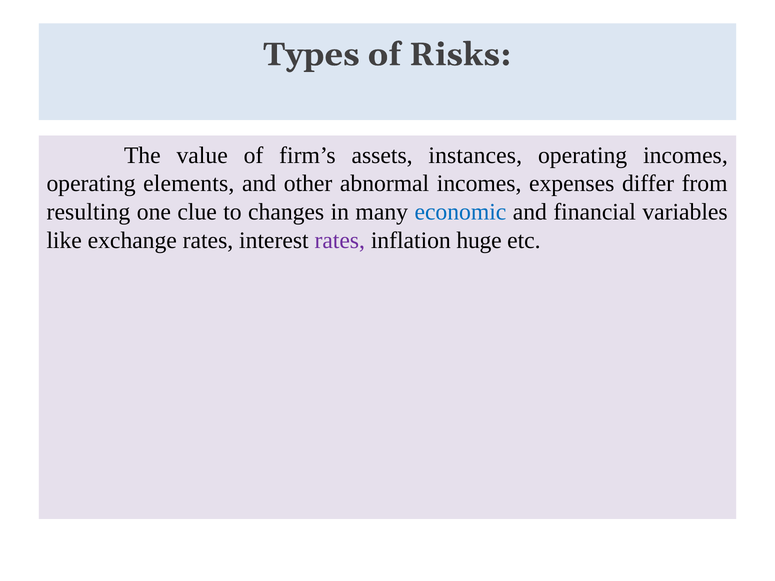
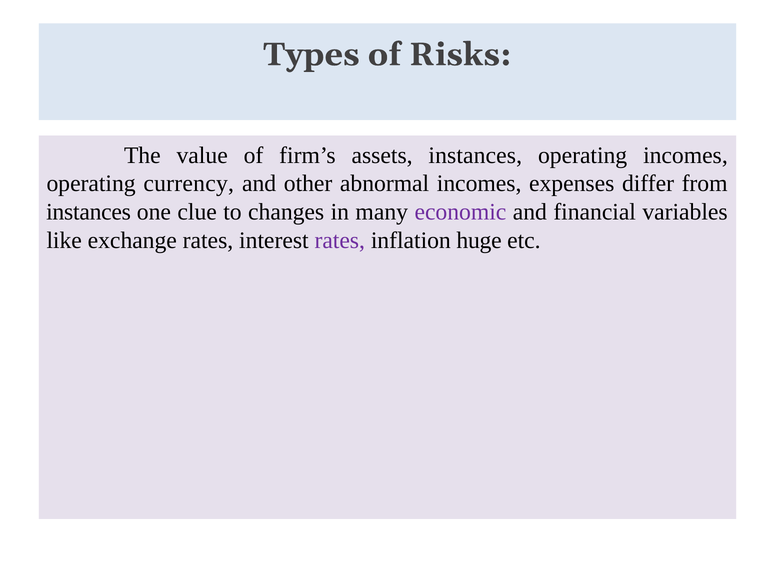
elements: elements -> currency
resulting at (88, 212): resulting -> instances
economic colour: blue -> purple
